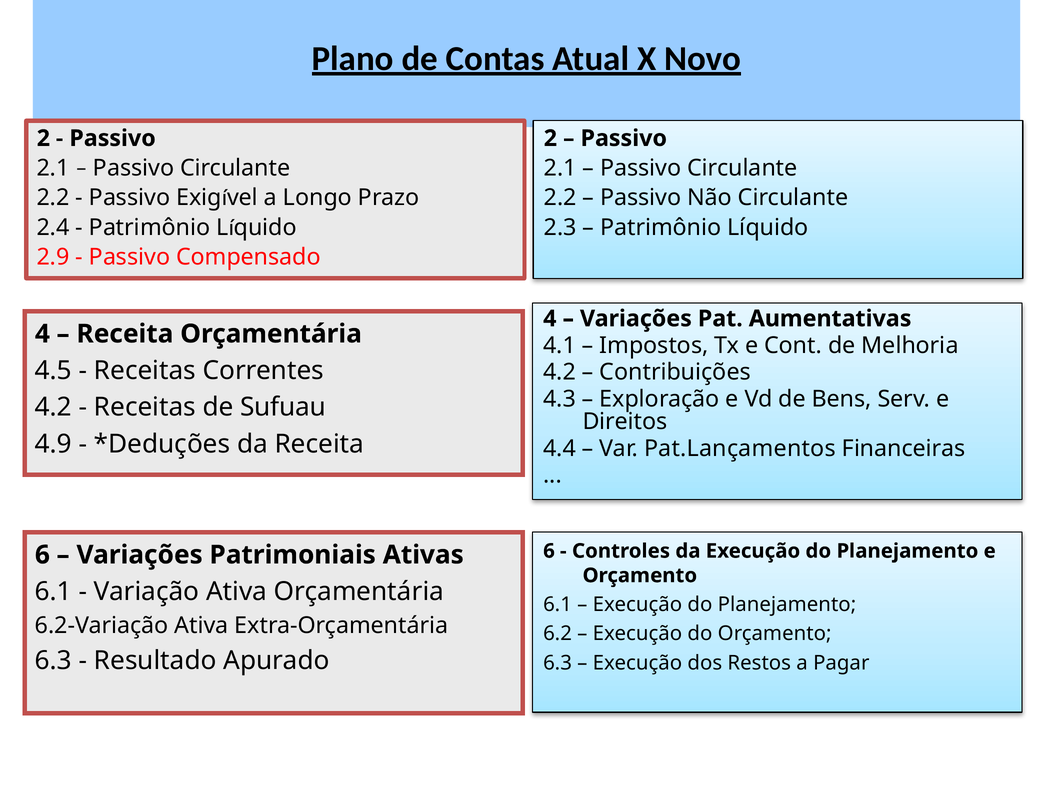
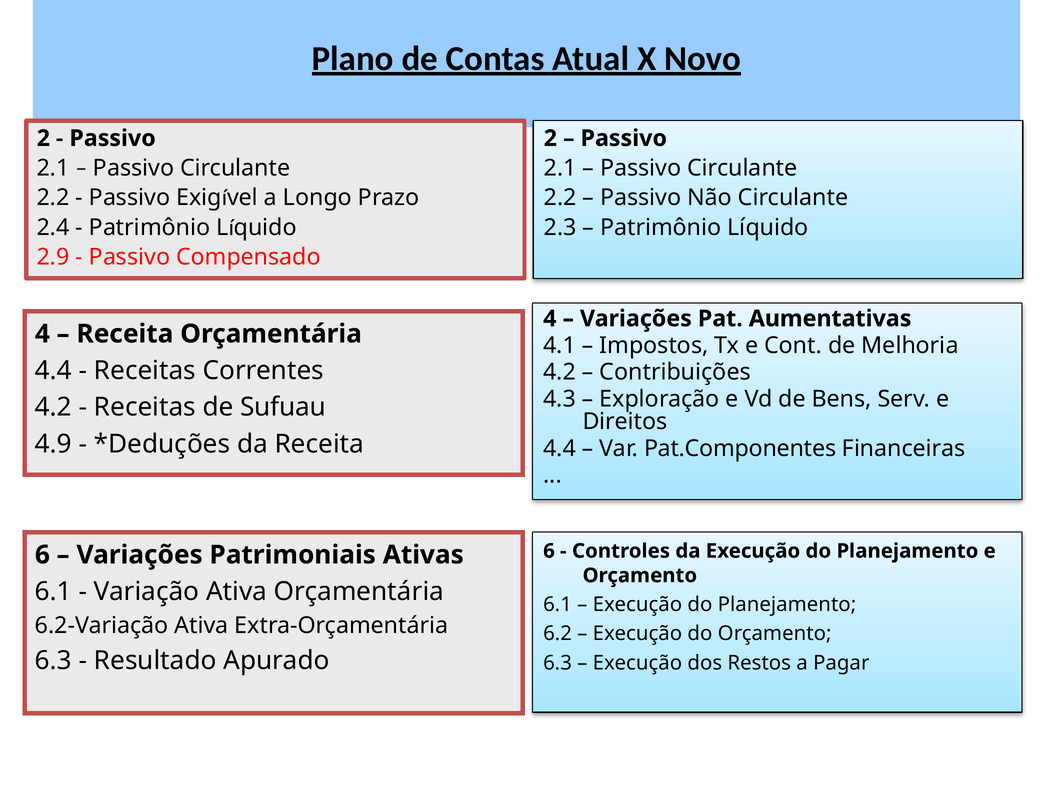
4.5 at (53, 371): 4.5 -> 4.4
Pat.Lançamentos: Pat.Lançamentos -> Pat.Componentes
